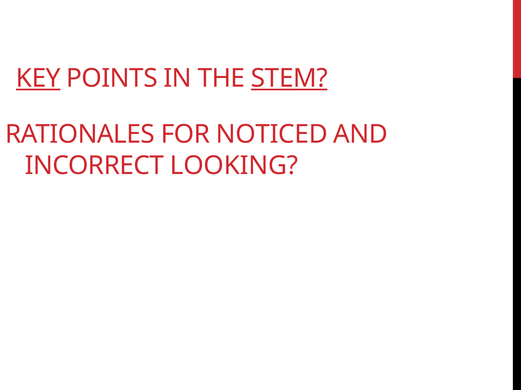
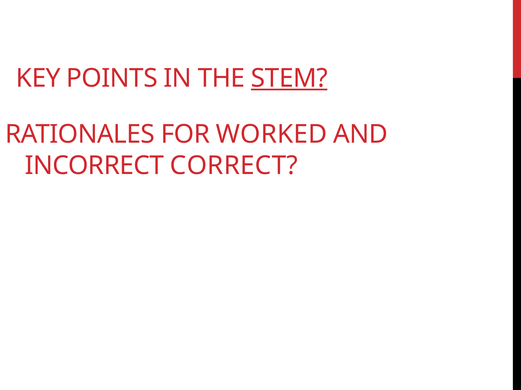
KEY underline: present -> none
NOTICED: NOTICED -> WORKED
LOOKING: LOOKING -> CORRECT
